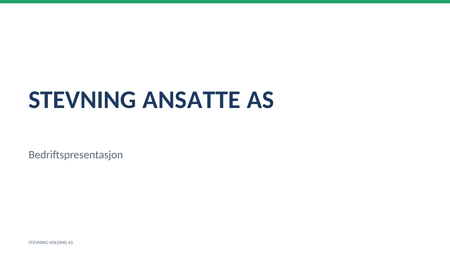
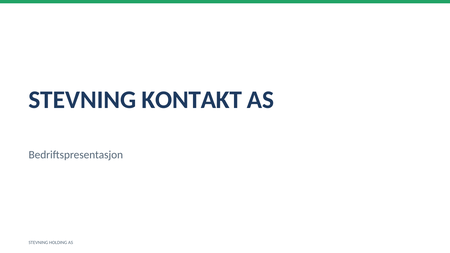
ANSATTE: ANSATTE -> KONTAKT
